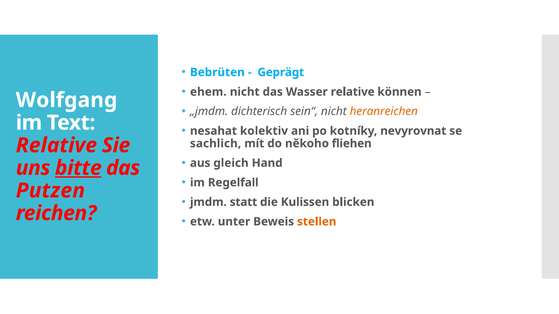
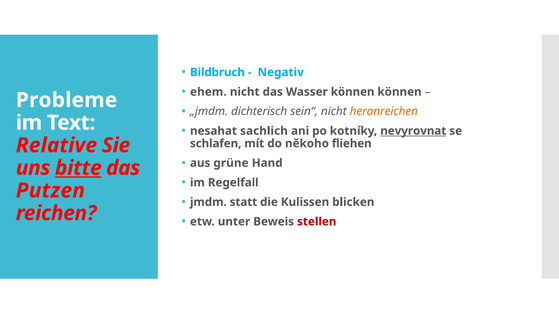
Bebrüten: Bebrüten -> Bildbruch
Geprägt: Geprägt -> Negativ
Wasser relative: relative -> können
Wolfgang: Wolfgang -> Probleme
kolektiv: kolektiv -> sachlich
nevyrovnat underline: none -> present
sachlich: sachlich -> schlafen
gleich: gleich -> grüne
stellen colour: orange -> red
